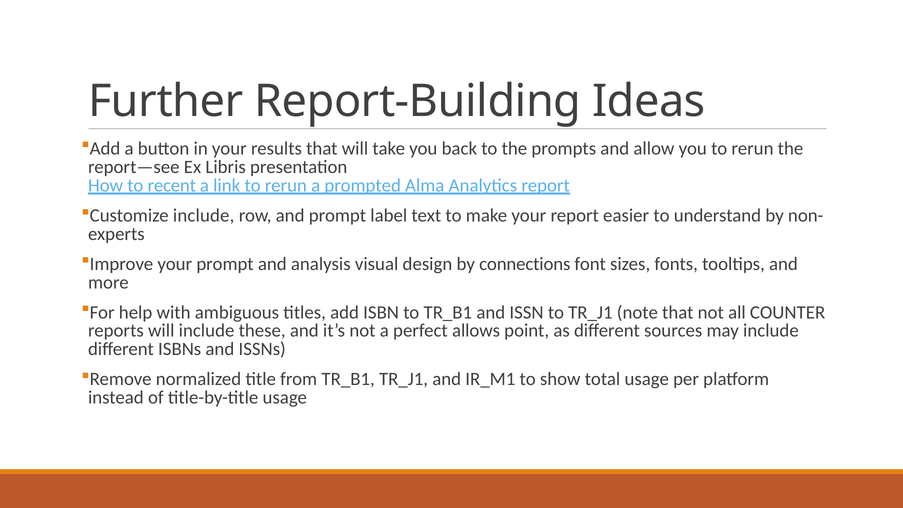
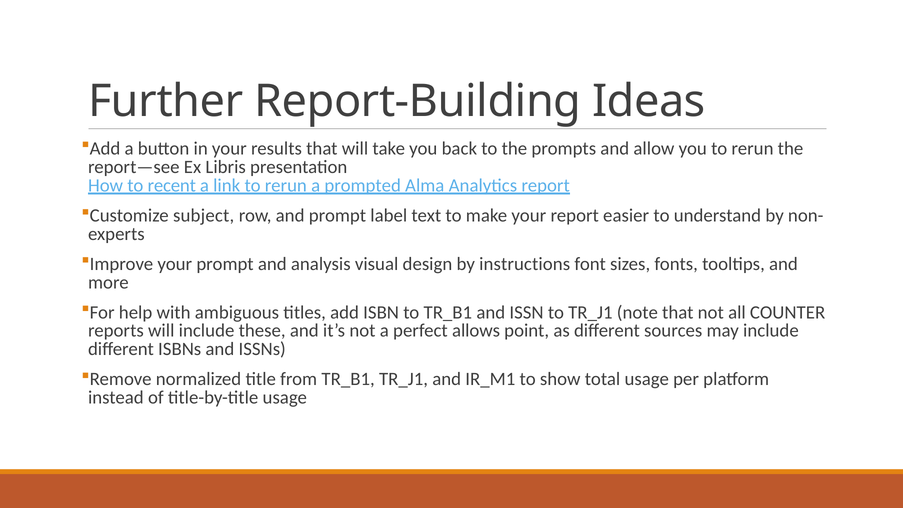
Customize include: include -> subject
connections: connections -> instructions
